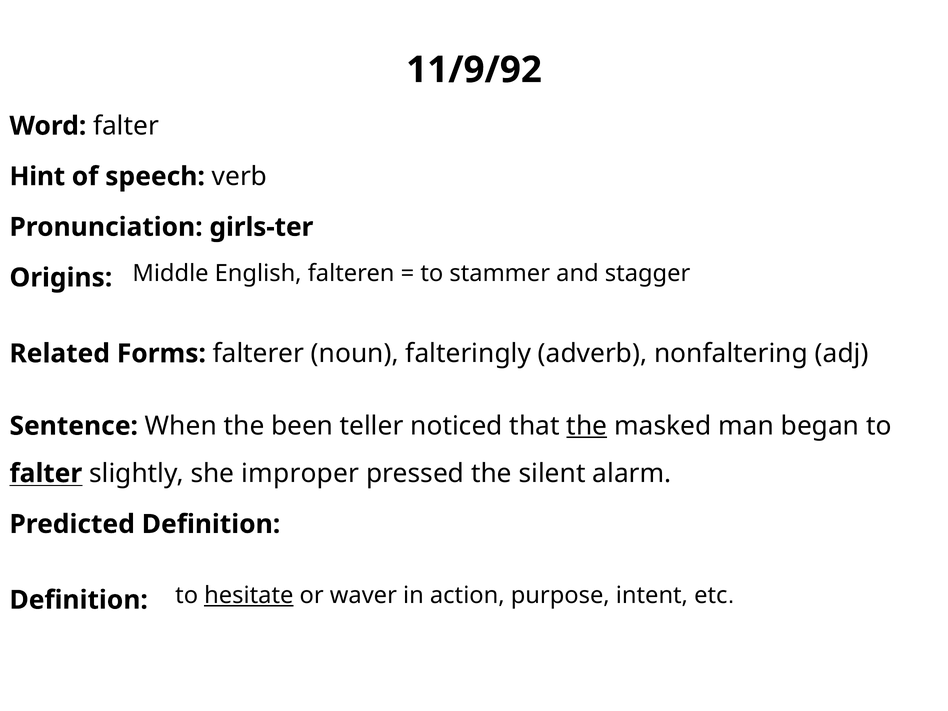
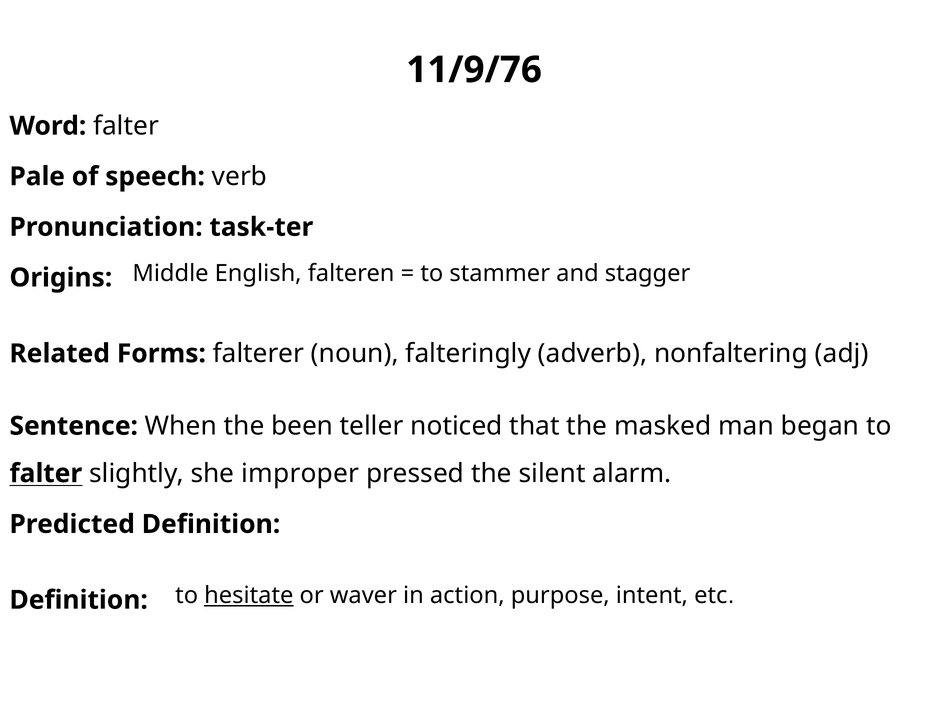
11/9/92: 11/9/92 -> 11/9/76
Hint: Hint -> Pale
girls-ter: girls-ter -> task-ter
the at (587, 426) underline: present -> none
